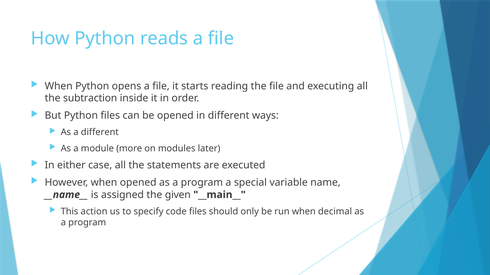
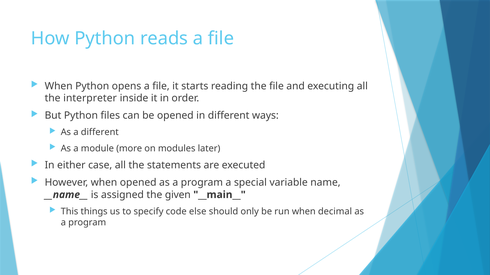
subtraction: subtraction -> interpreter
action: action -> things
code files: files -> else
